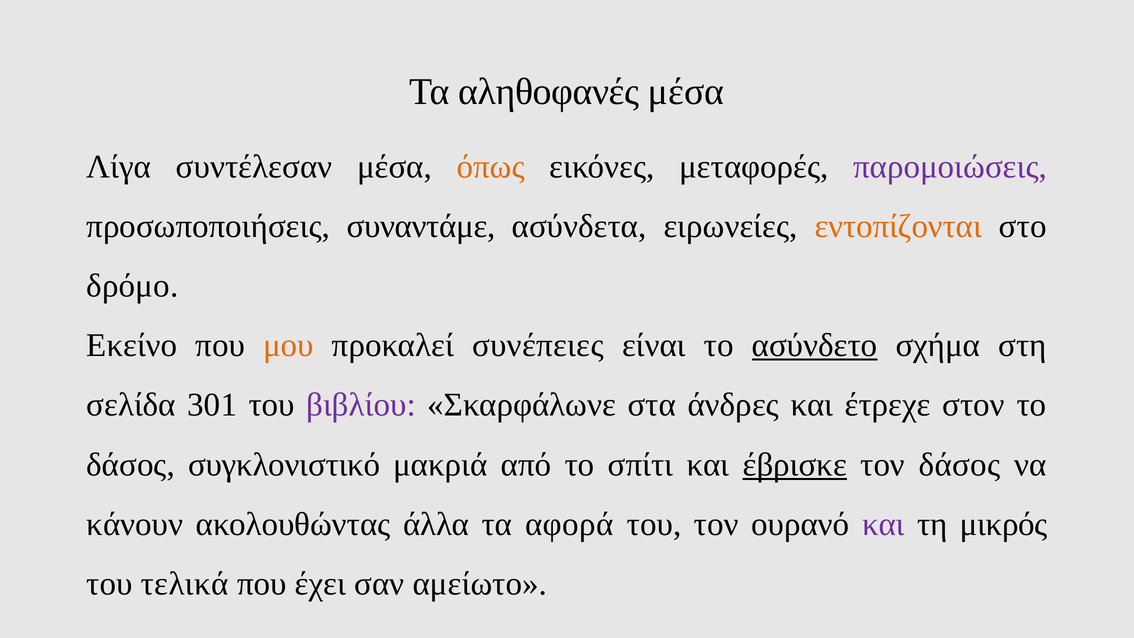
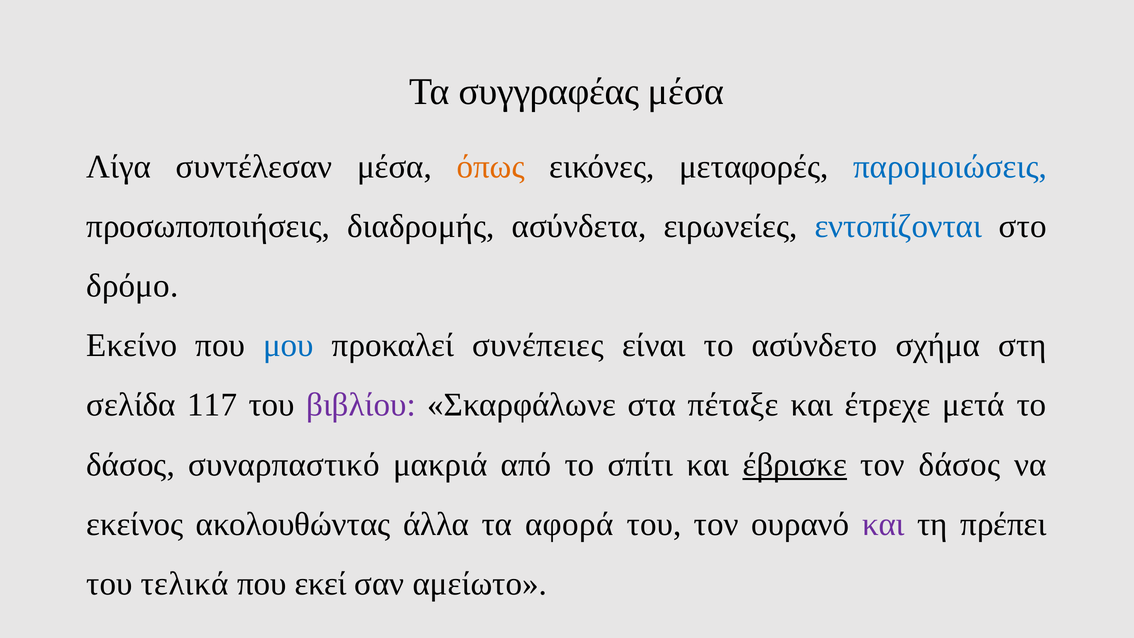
αληθοφανές: αληθοφανές -> συγγραφέας
παρομοιώσεις colour: purple -> blue
συναντάμε: συναντάμε -> διαδρομής
εντοπίζονται colour: orange -> blue
μου colour: orange -> blue
ασύνδετο underline: present -> none
301: 301 -> 117
άνδρες: άνδρες -> πέταξε
στον: στον -> μετά
συγκλονιστικό: συγκλονιστικό -> συναρπαστικό
κάνουν: κάνουν -> εκείνος
μικρός: μικρός -> πρέπει
έχει: έχει -> εκεί
